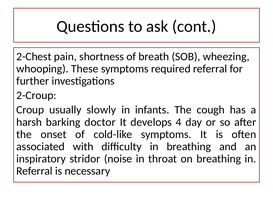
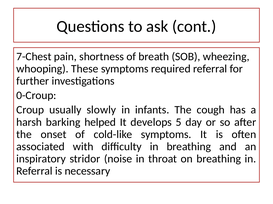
2-Chest: 2-Chest -> 7-Chest
2-Croup: 2-Croup -> 0-Croup
doctor: doctor -> helped
4: 4 -> 5
